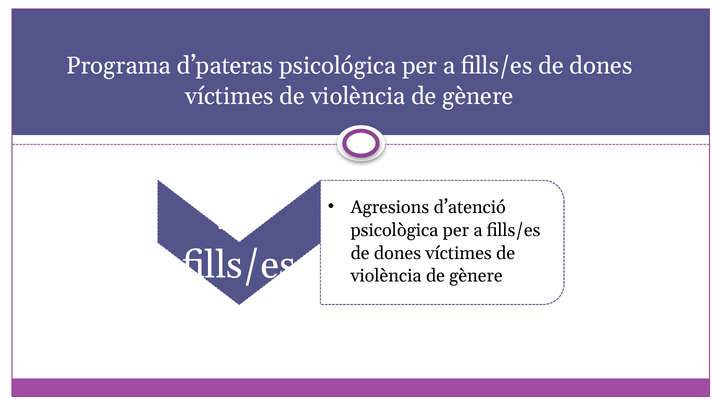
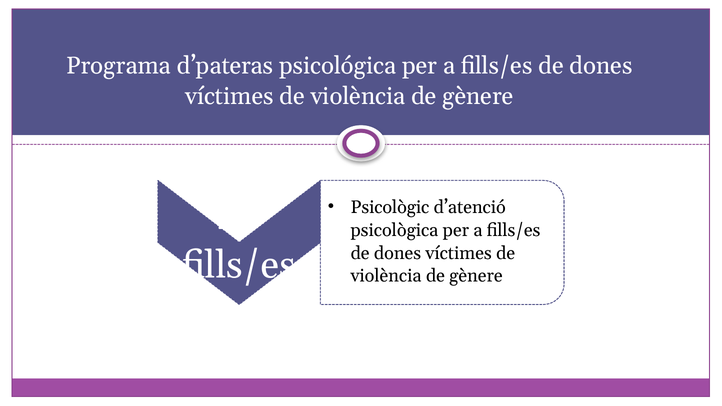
Agresions: Agresions -> Psicològic
